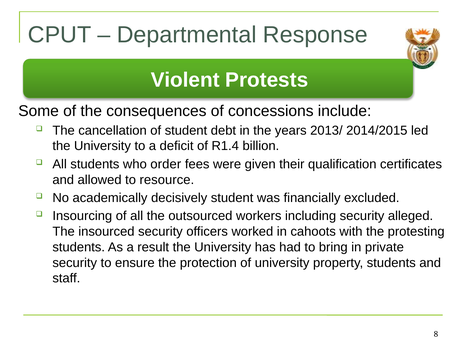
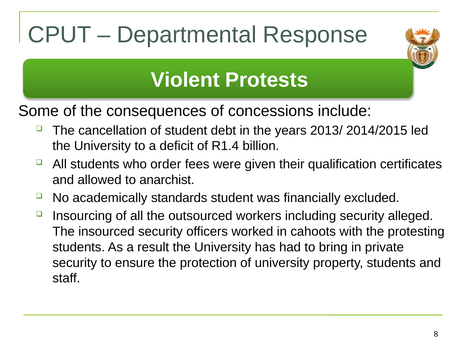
resource: resource -> anarchist
decisively: decisively -> standards
